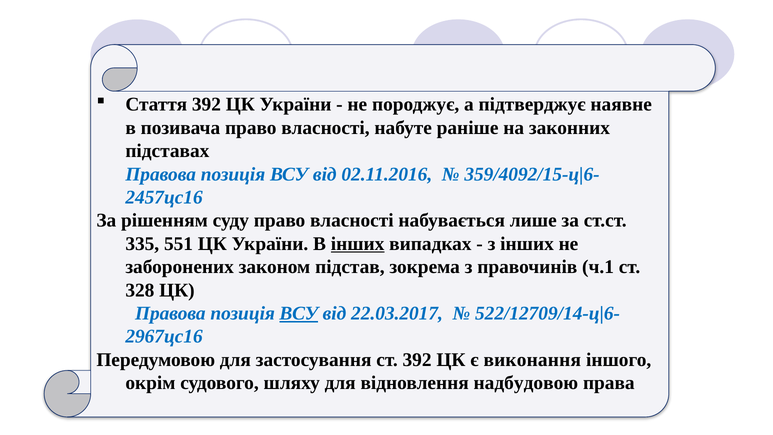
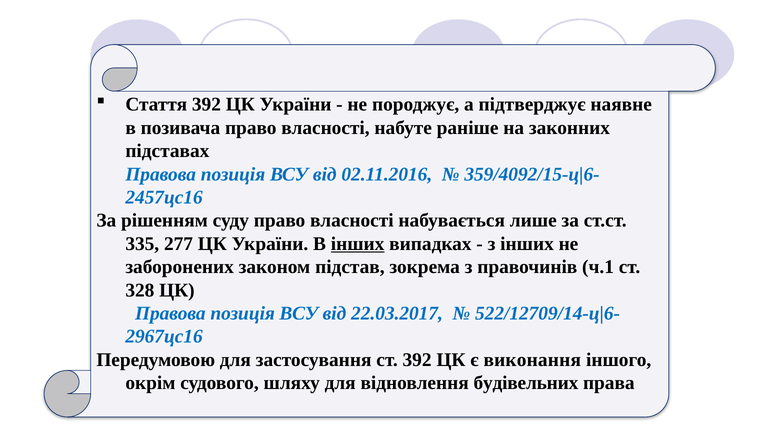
551: 551 -> 277
ВСУ at (299, 313) underline: present -> none
надбудовою: надбудовою -> будівельних
